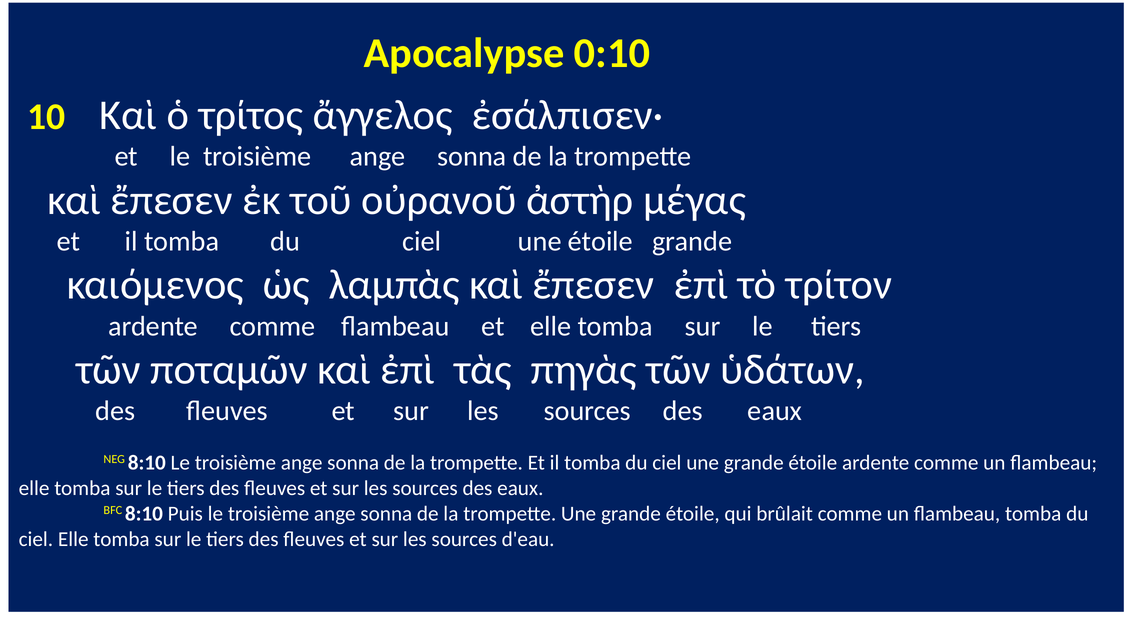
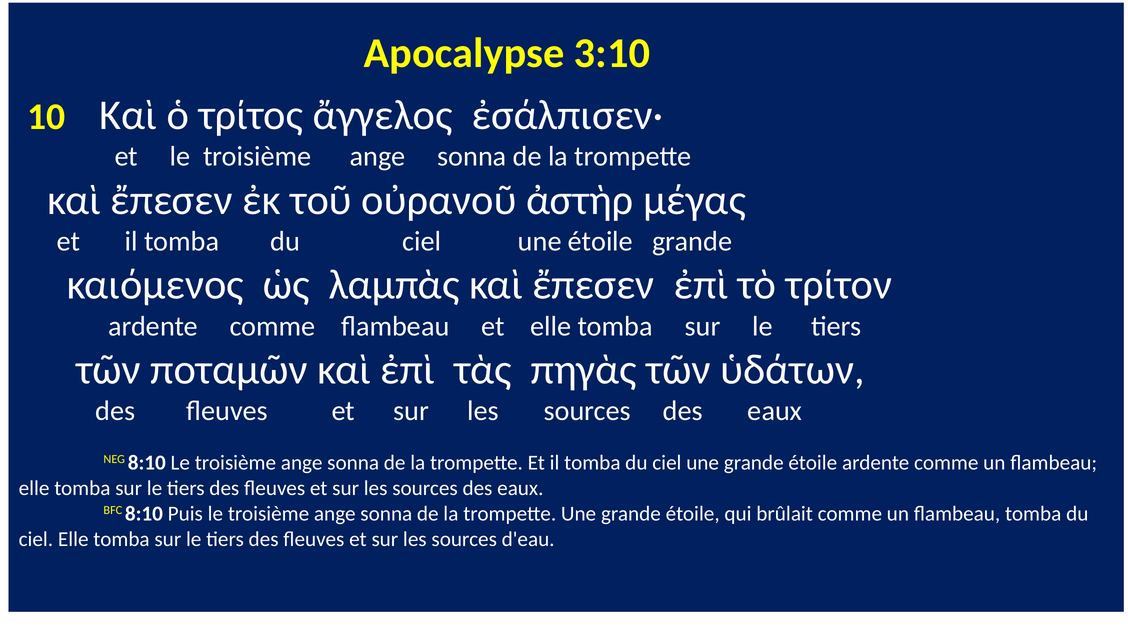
0:10: 0:10 -> 3:10
